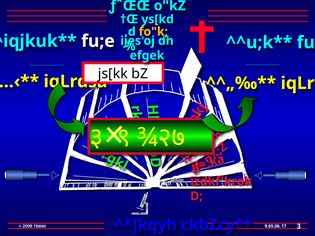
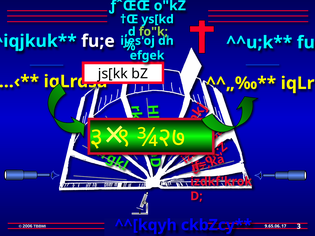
fo"k colour: yellow -> light green
